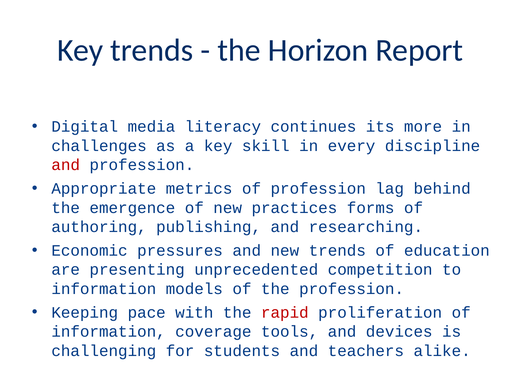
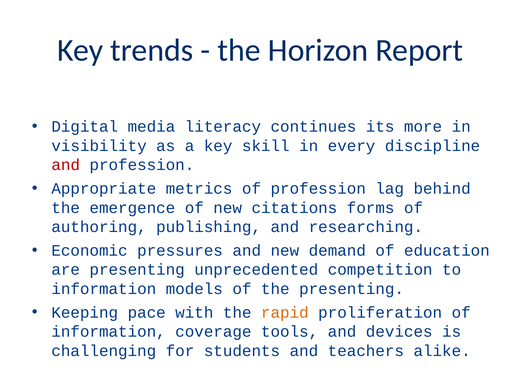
challenges: challenges -> visibility
practices: practices -> citations
new trends: trends -> demand
the profession: profession -> presenting
rapid colour: red -> orange
